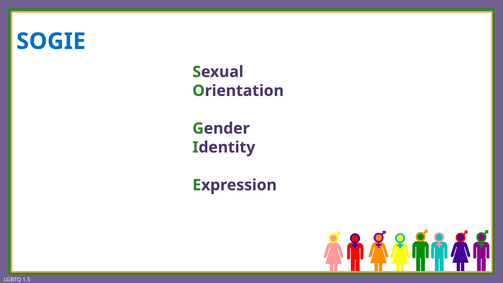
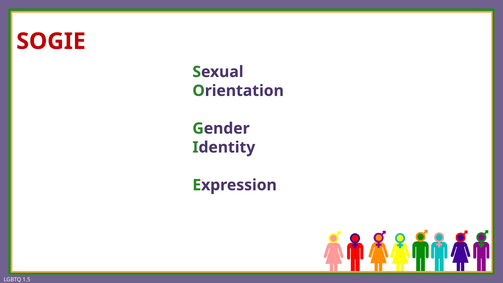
SOGIE colour: blue -> red
